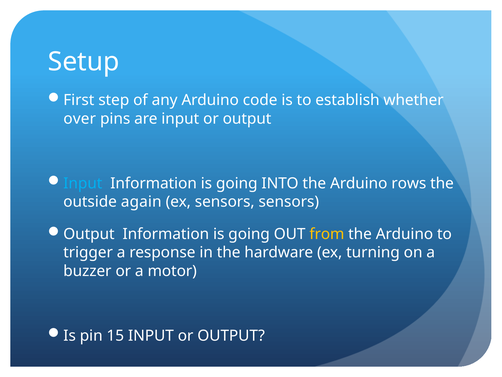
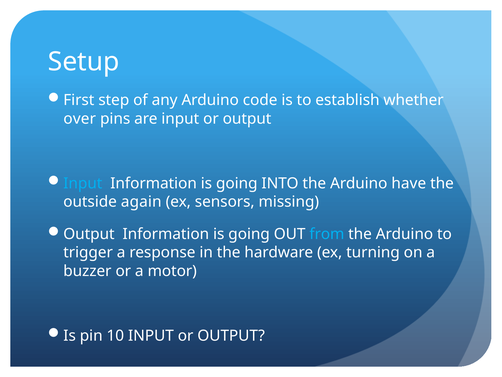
rows: rows -> have
sensors sensors: sensors -> missing
from colour: yellow -> light blue
15: 15 -> 10
